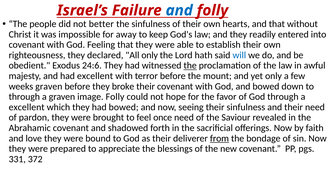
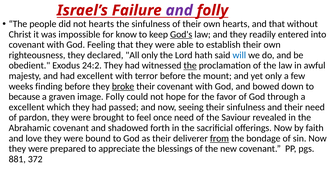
and at (179, 10) colour: blue -> purple
not better: better -> hearts
away: away -> know
God's underline: none -> present
24:6: 24:6 -> 24:2
weeks graven: graven -> finding
broke underline: none -> present
through at (24, 97): through -> because
had bowed: bowed -> passed
331: 331 -> 881
